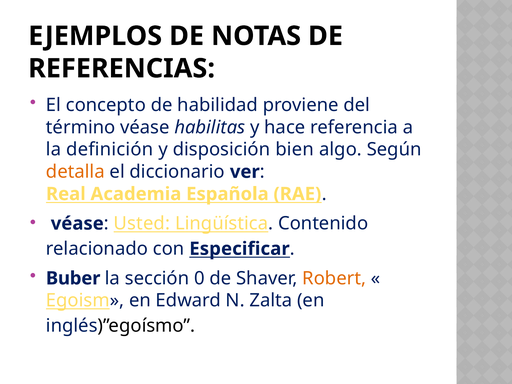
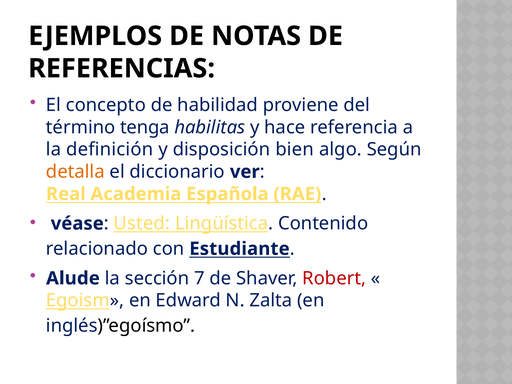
término véase: véase -> tenga
Especificar: Especificar -> Estudiante
Buber: Buber -> Alude
0: 0 -> 7
Robert colour: orange -> red
